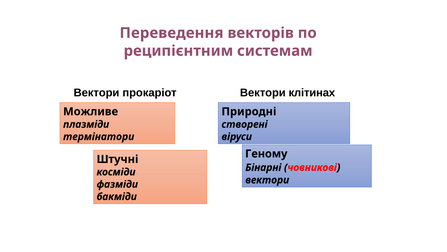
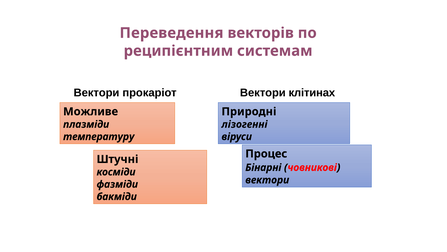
створені: створені -> лізогенні
термінатори: термінатори -> температуру
Геному: Геному -> Процес
